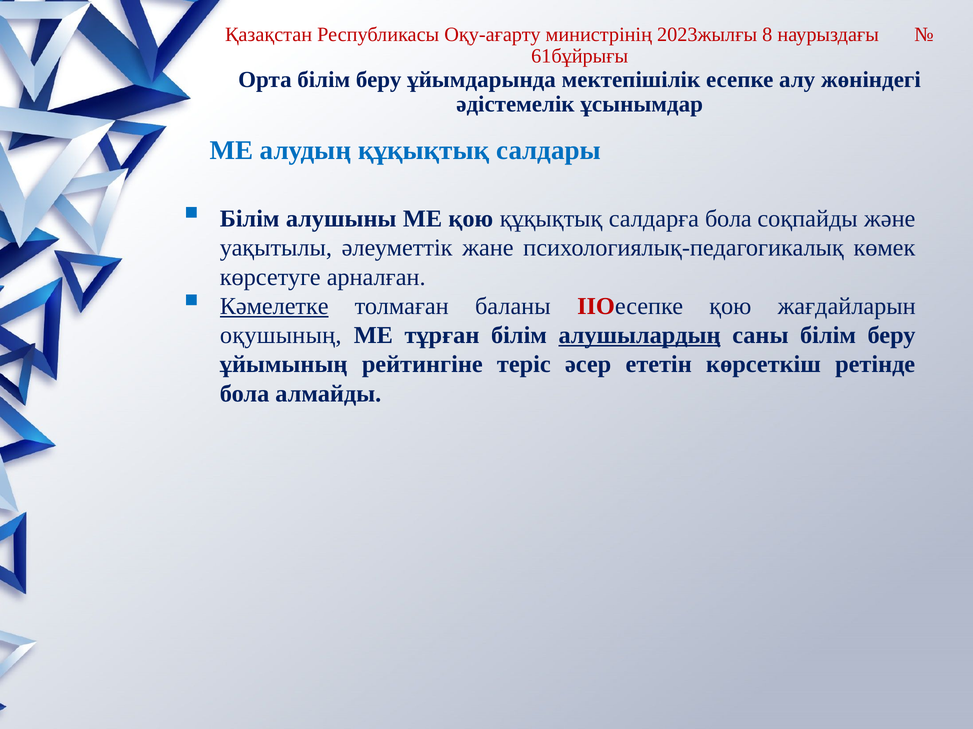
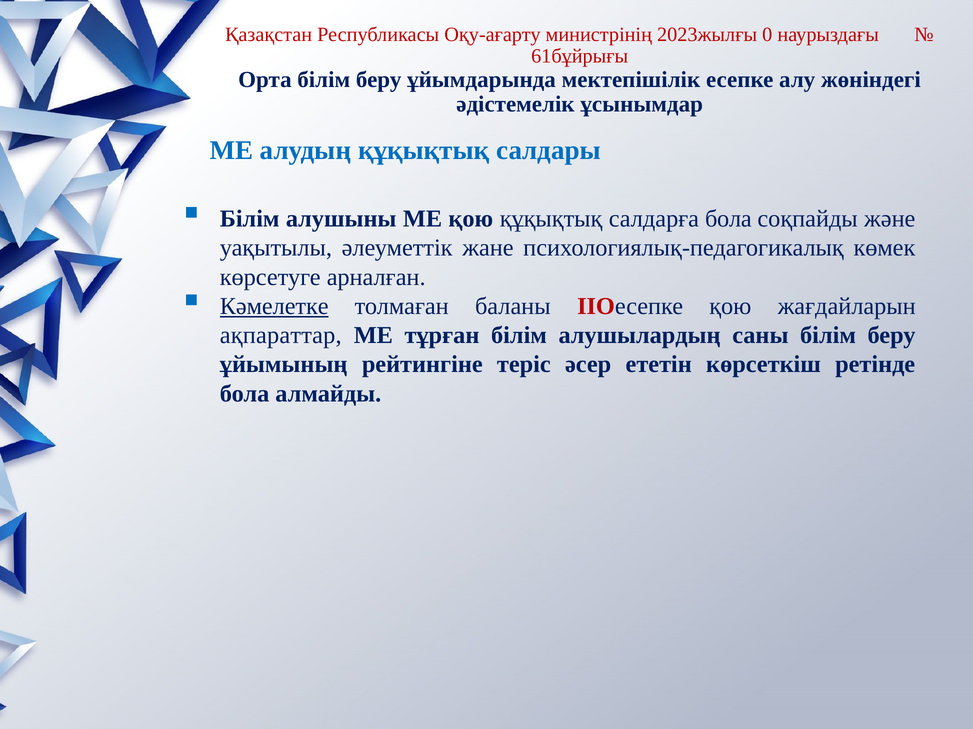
8: 8 -> 0
оқушының: оқушының -> ақпараттар
алушылардың underline: present -> none
